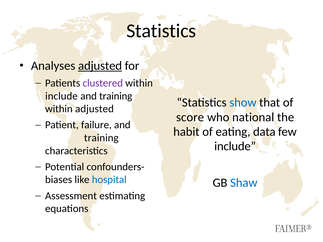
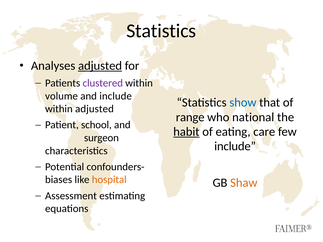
include at (61, 96): include -> volume
training at (116, 96): training -> include
score: score -> range
failure: failure -> school
habit underline: none -> present
data: data -> care
training at (101, 138): training -> surgeon
hospital colour: blue -> orange
Shaw colour: blue -> orange
